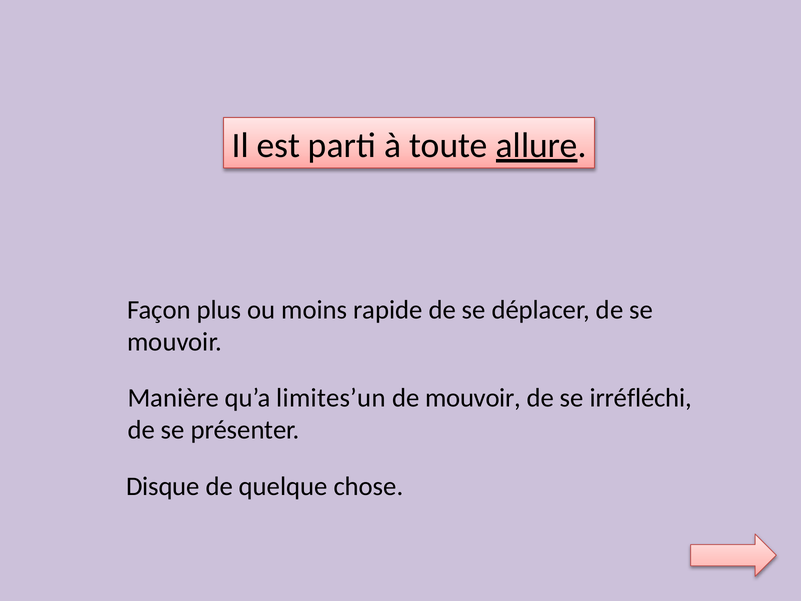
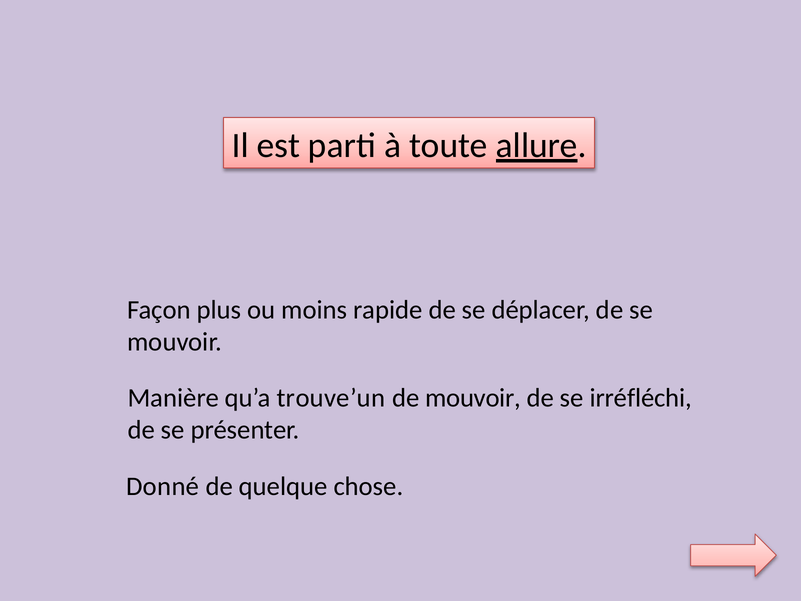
limites’un: limites’un -> trouve’un
Disque: Disque -> Donné
